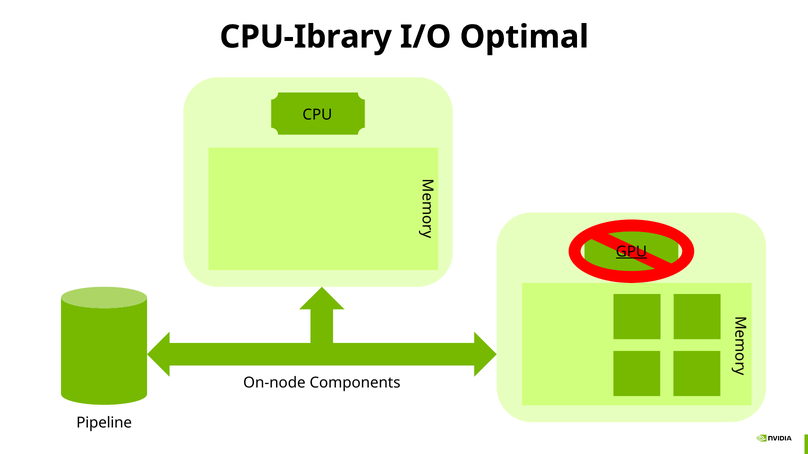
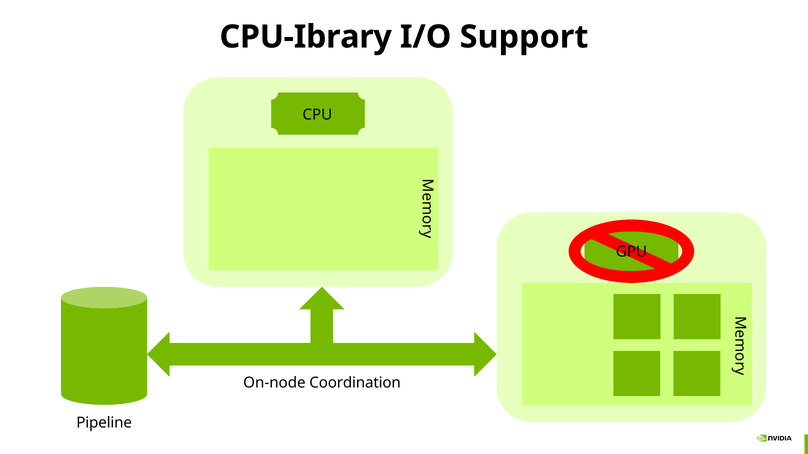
Optimal: Optimal -> Support
GPU underline: present -> none
Components: Components -> Coordination
